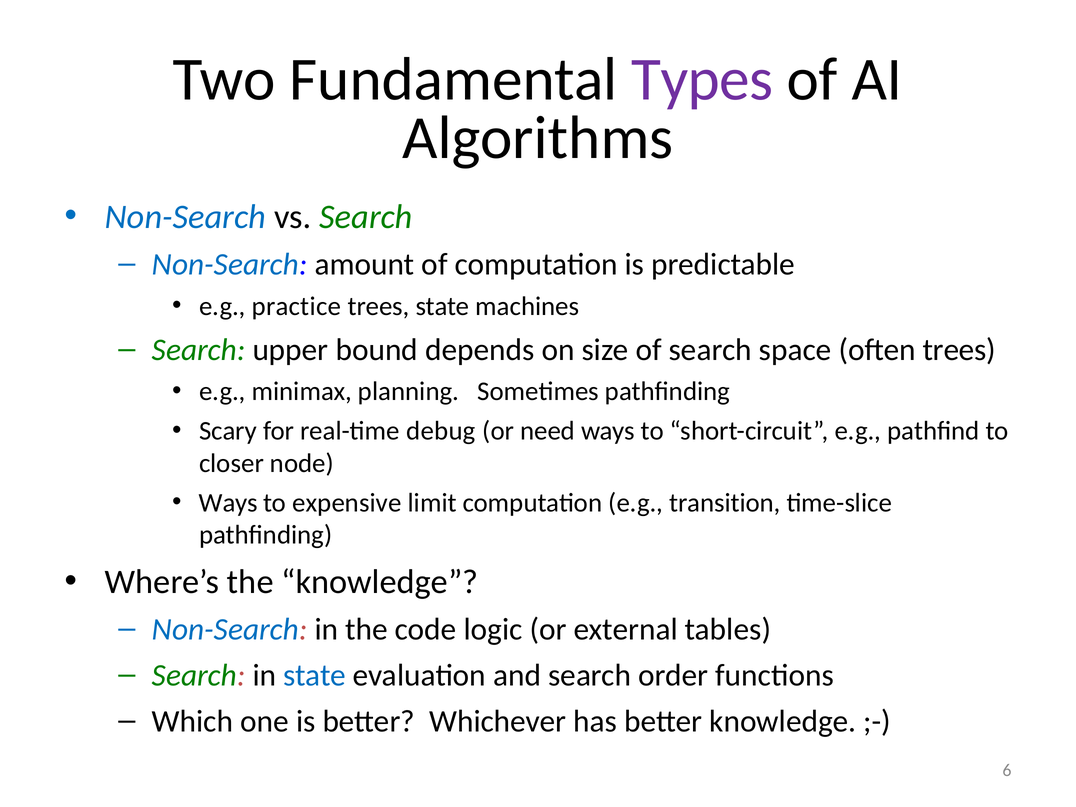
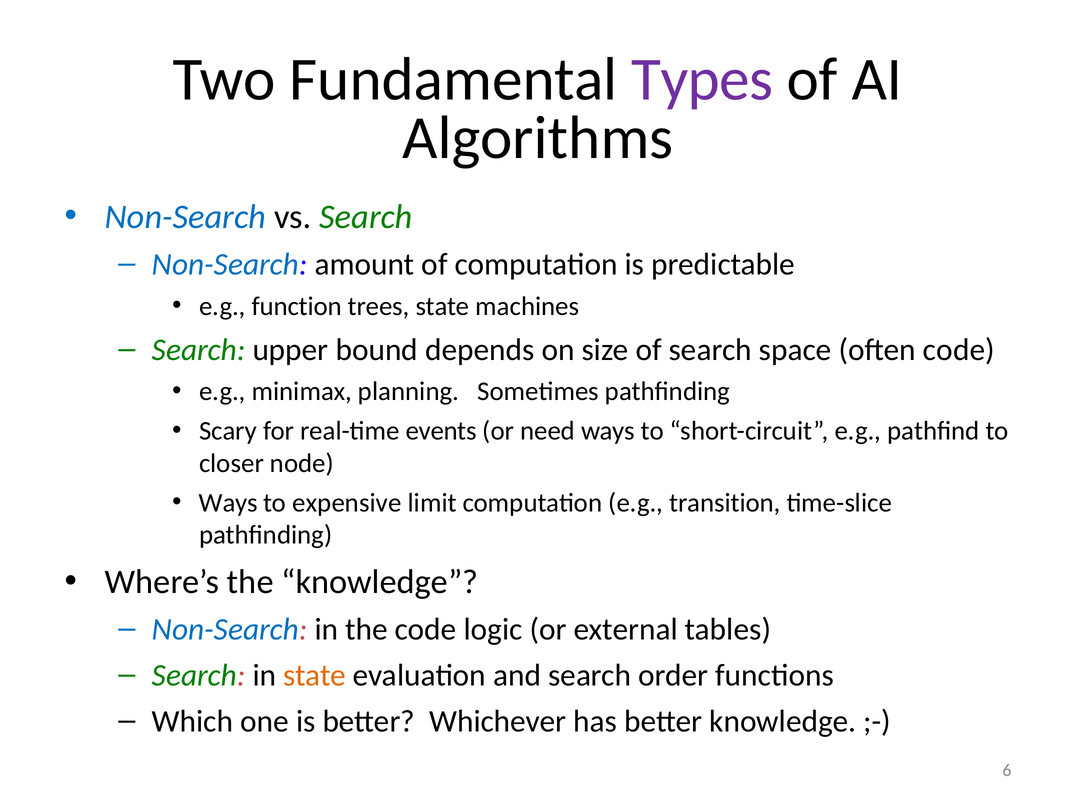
practice: practice -> function
often trees: trees -> code
debug: debug -> events
state at (315, 676) colour: blue -> orange
